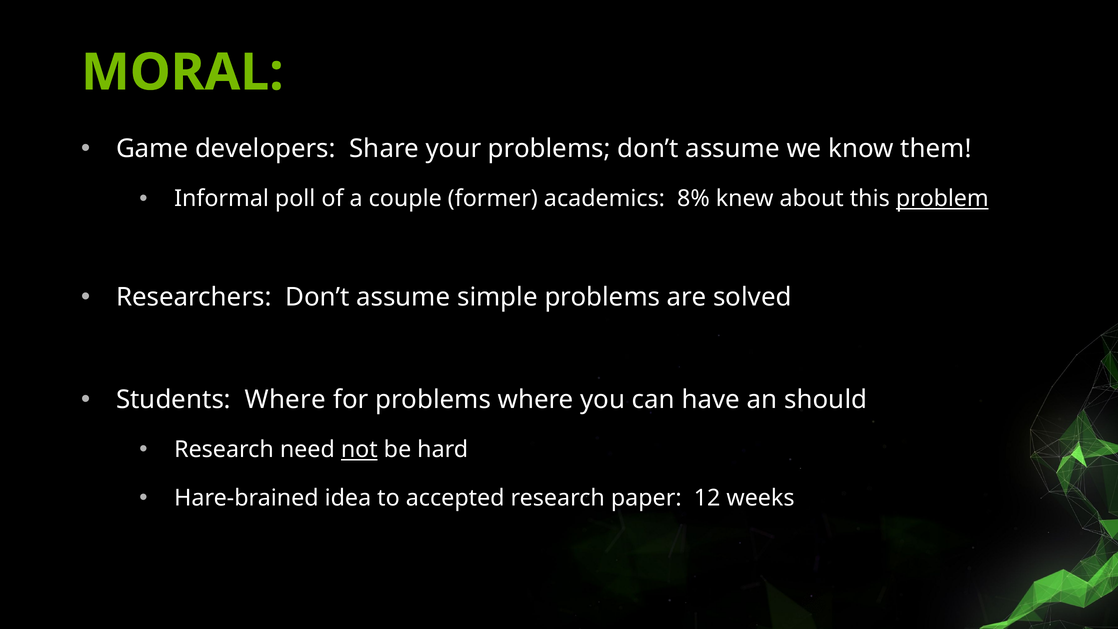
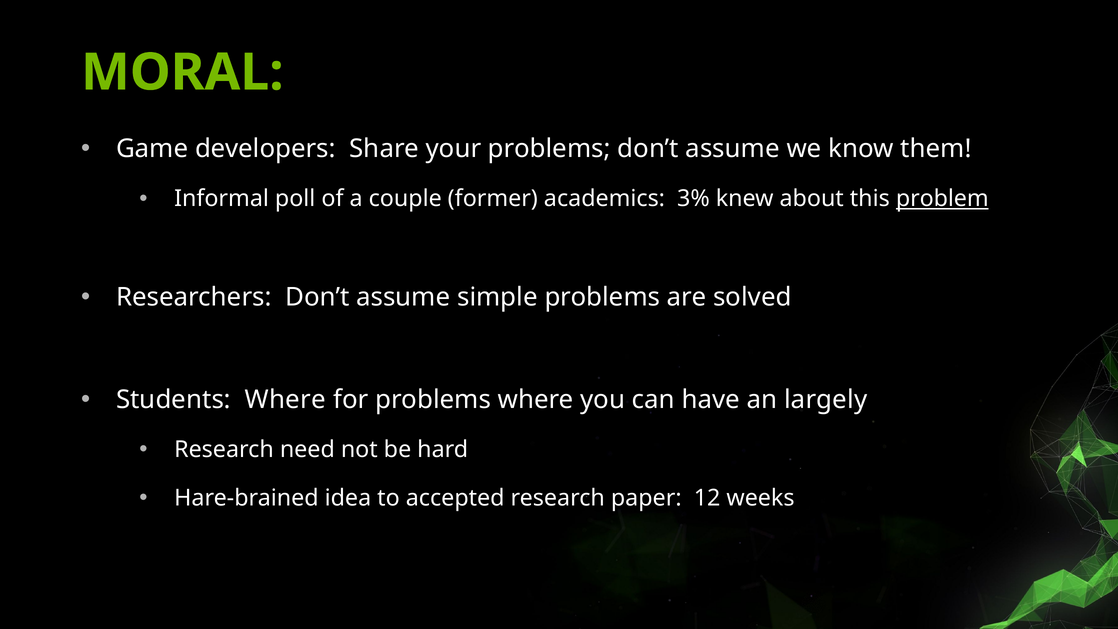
8%: 8% -> 3%
should: should -> largely
not underline: present -> none
